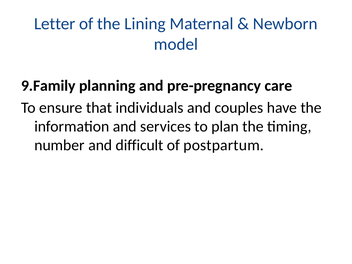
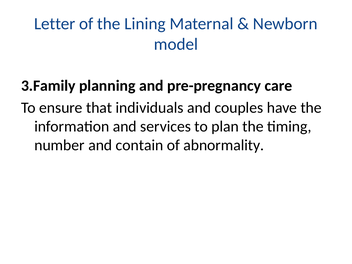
9.Family: 9.Family -> 3.Family
difficult: difficult -> contain
postpartum: postpartum -> abnormality
